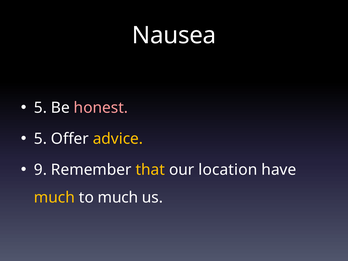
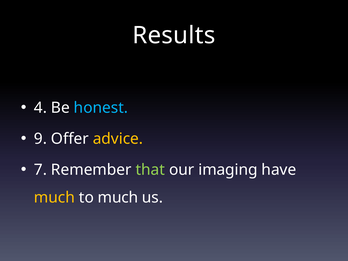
Nausea: Nausea -> Results
5 at (40, 108): 5 -> 4
honest colour: pink -> light blue
5 at (40, 139): 5 -> 9
9: 9 -> 7
that colour: yellow -> light green
location: location -> imaging
